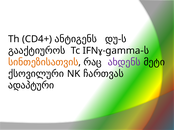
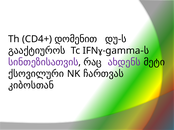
ანტიგენს: ანტიგენს -> დომენით
სინთეზისათვის colour: orange -> purple
ადაპტური: ადაპტური -> კიბოსთან
